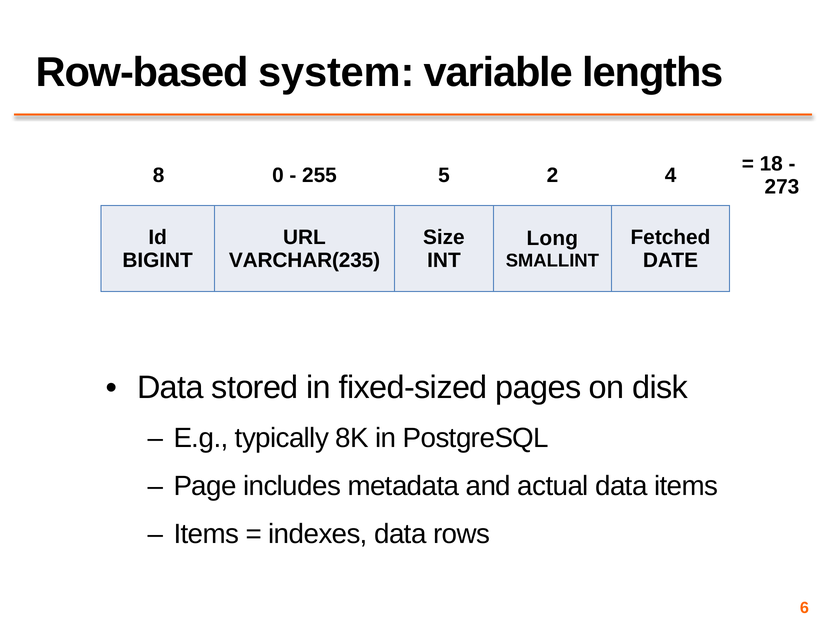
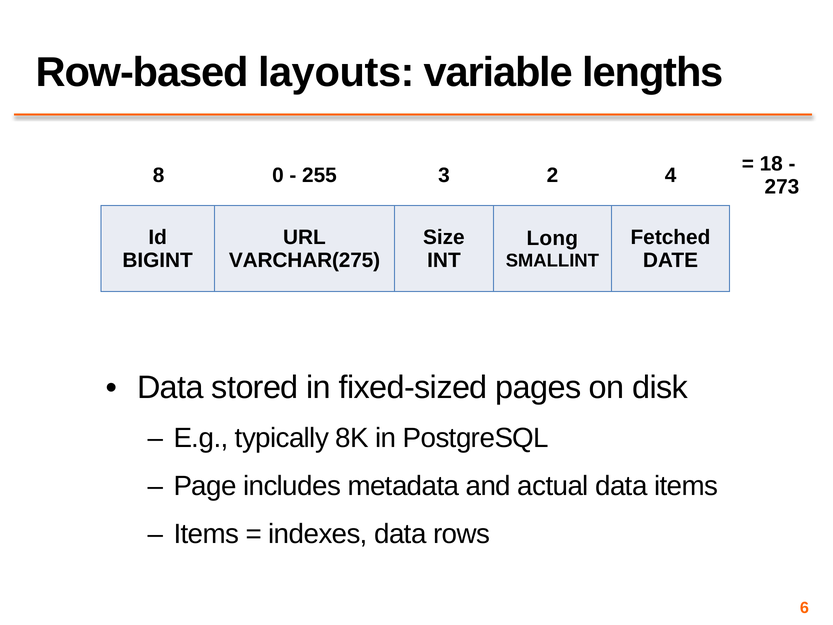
system: system -> layouts
5: 5 -> 3
VARCHAR(235: VARCHAR(235 -> VARCHAR(275
